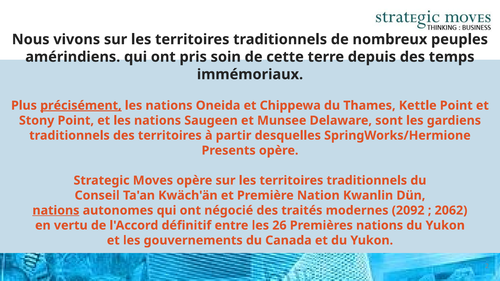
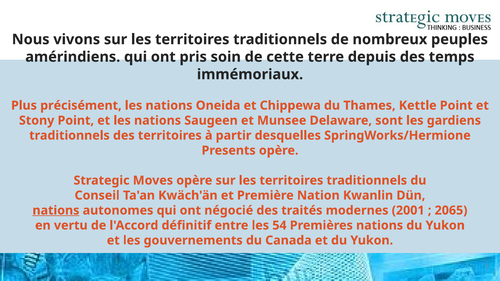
précisément underline: present -> none
2092: 2092 -> 2001
2062: 2062 -> 2065
26: 26 -> 54
